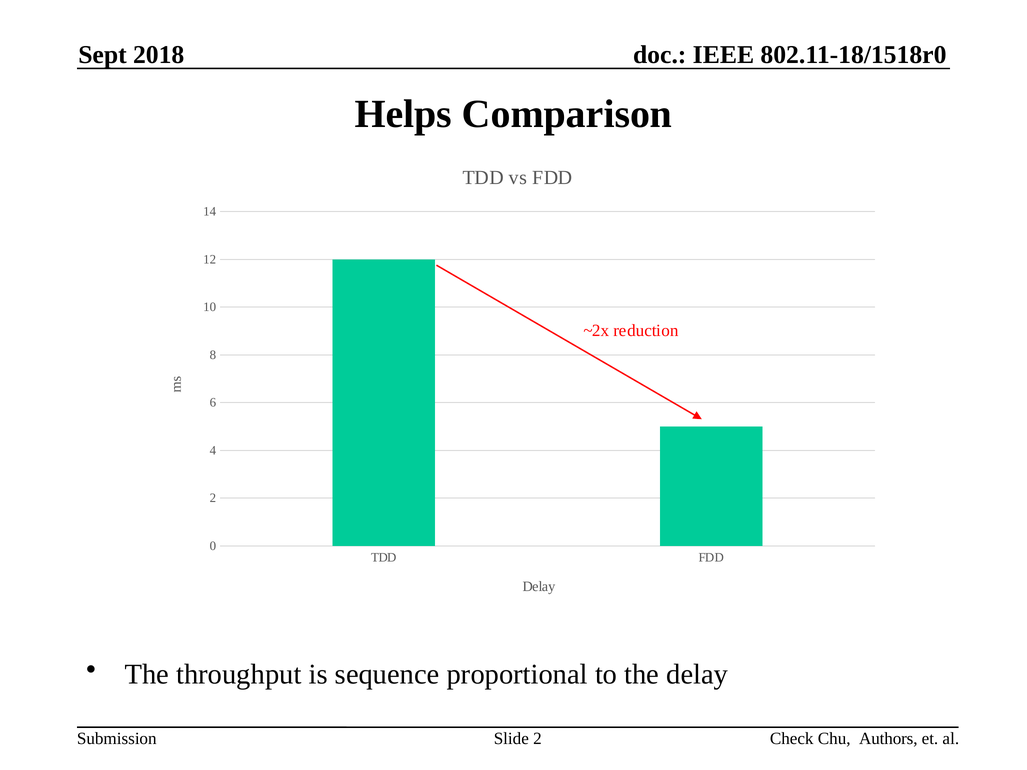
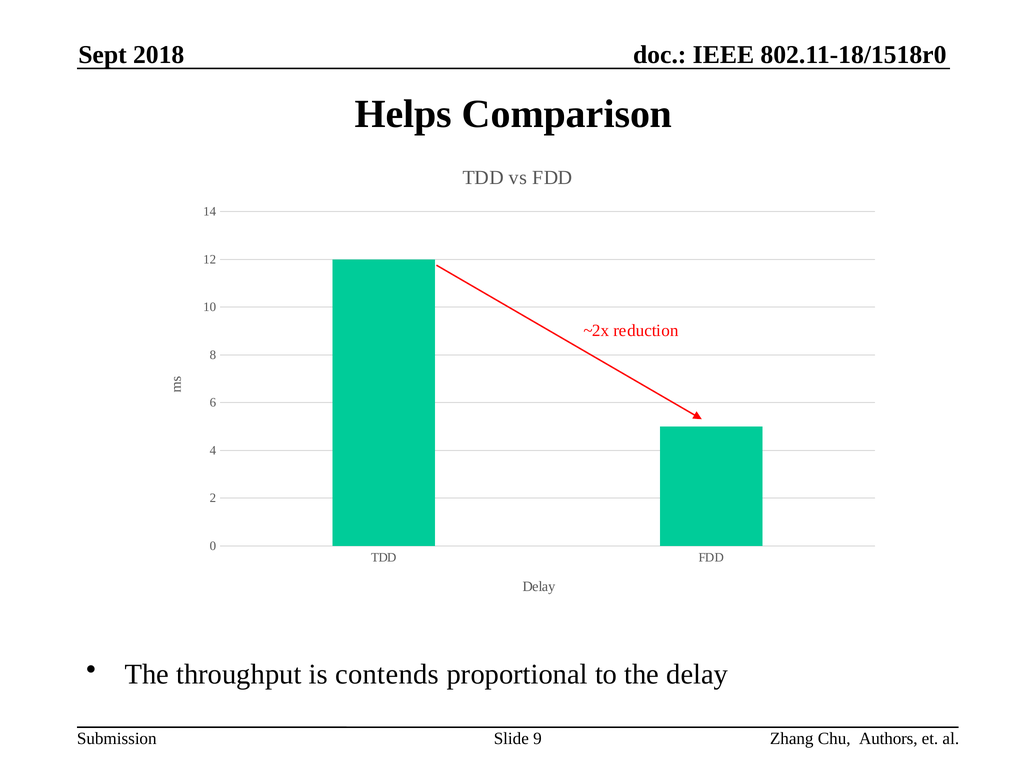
sequence: sequence -> contends
Slide 2: 2 -> 9
Check: Check -> Zhang
